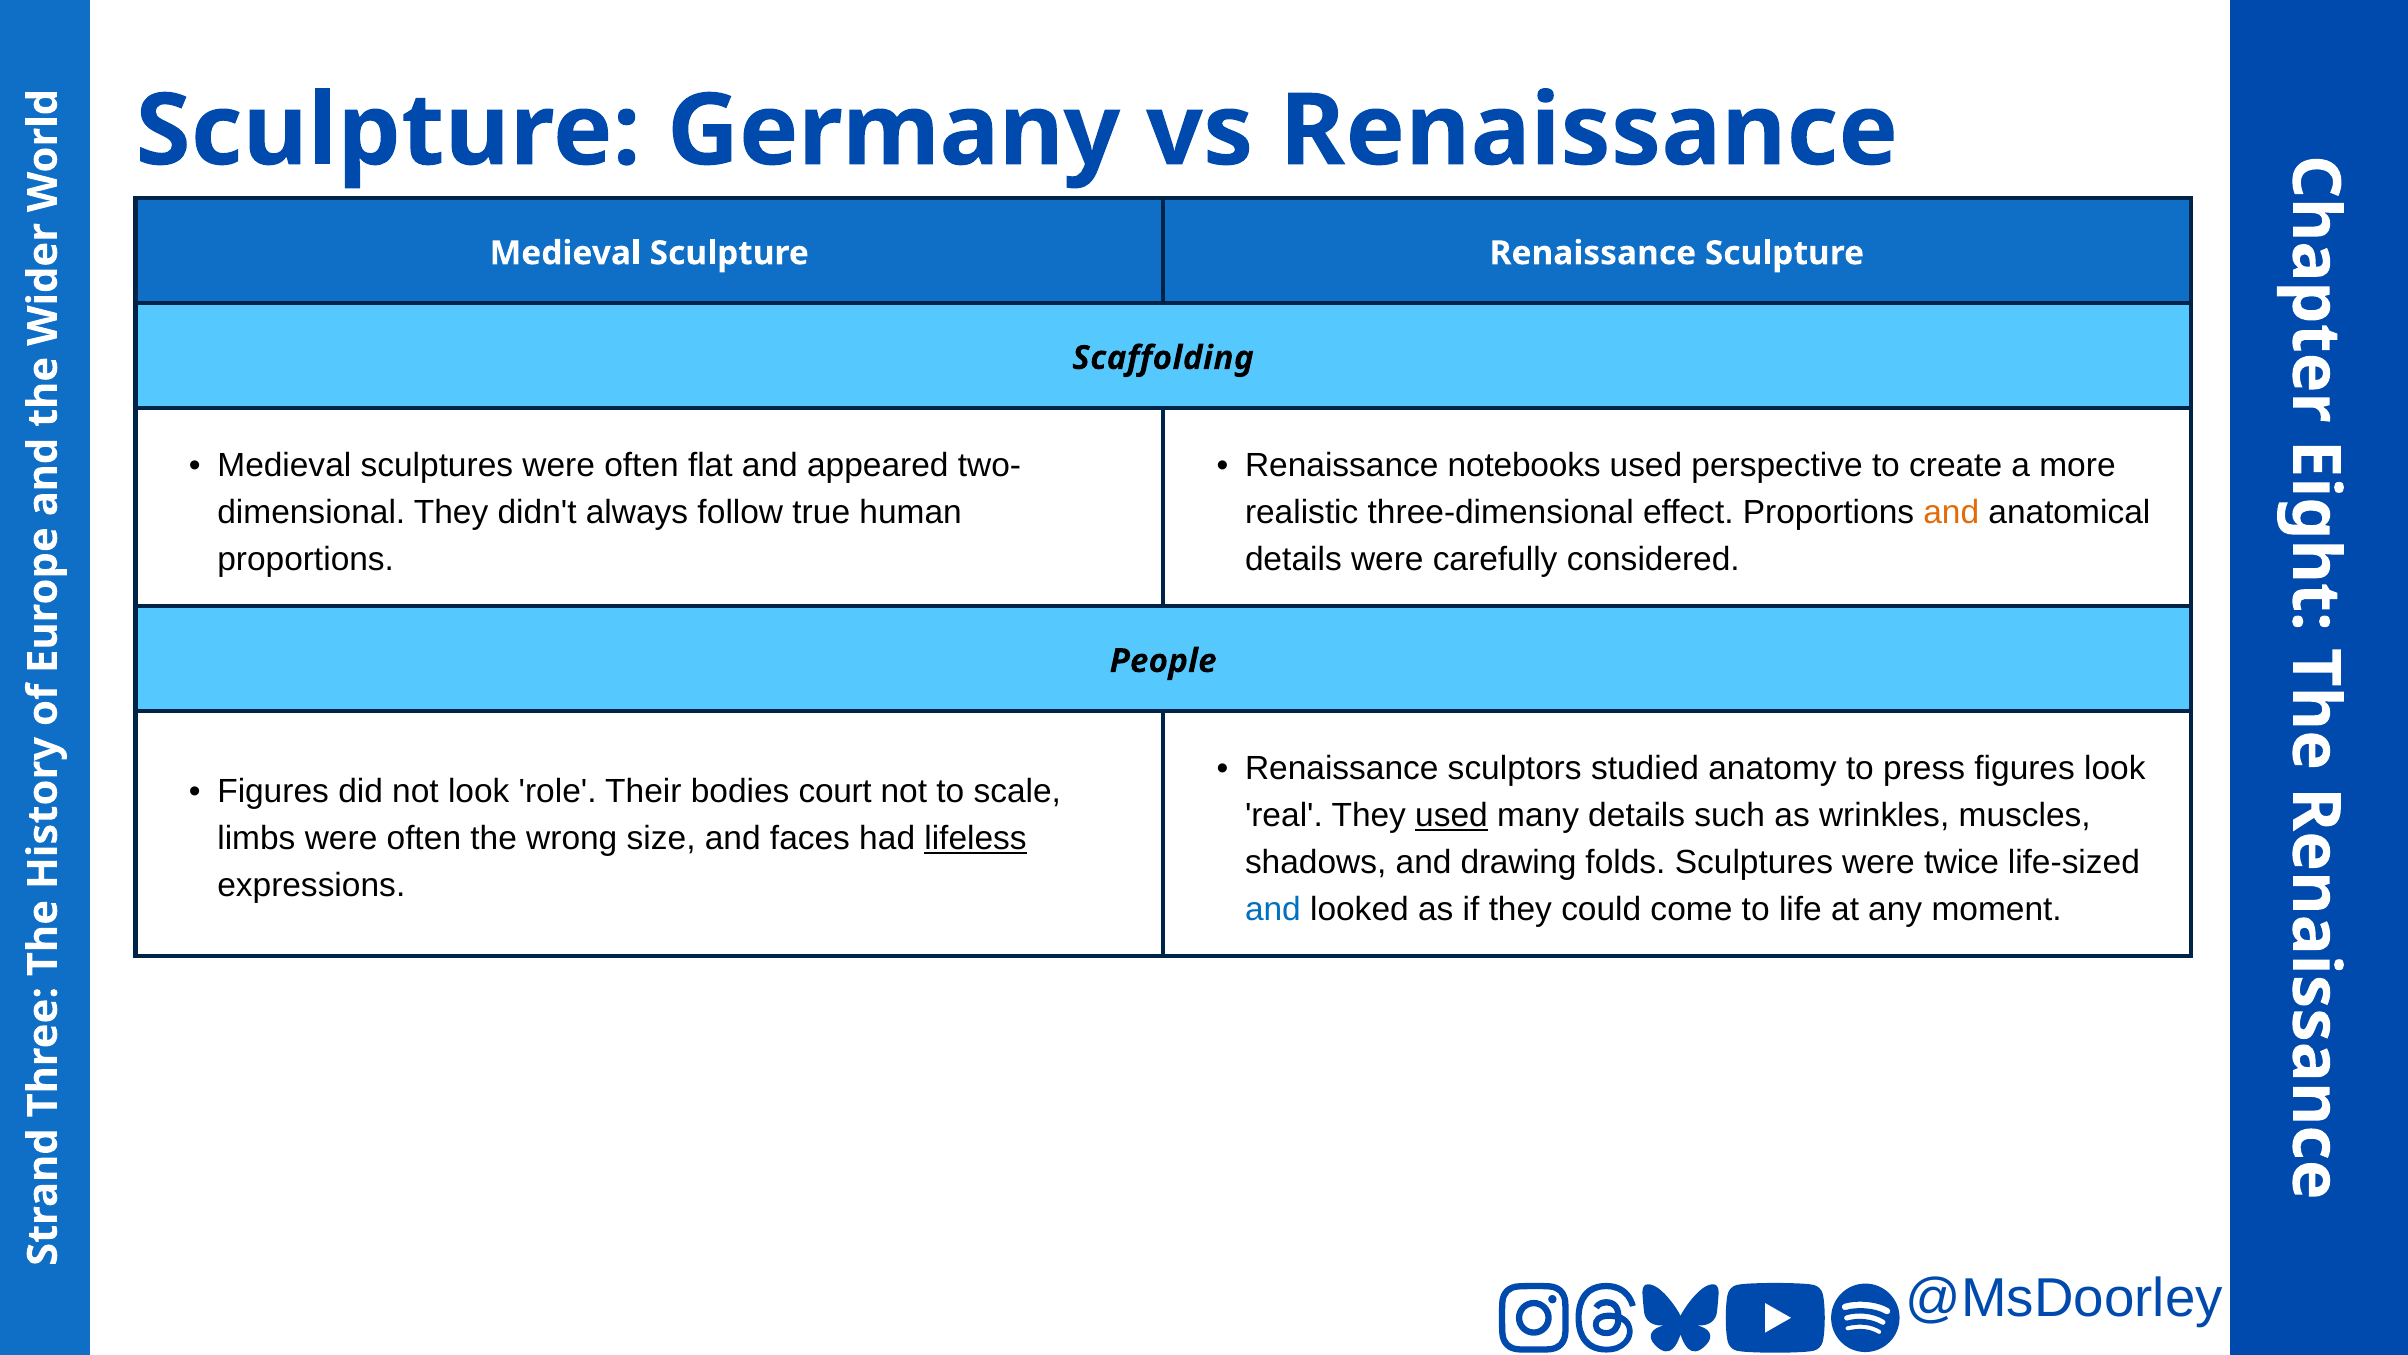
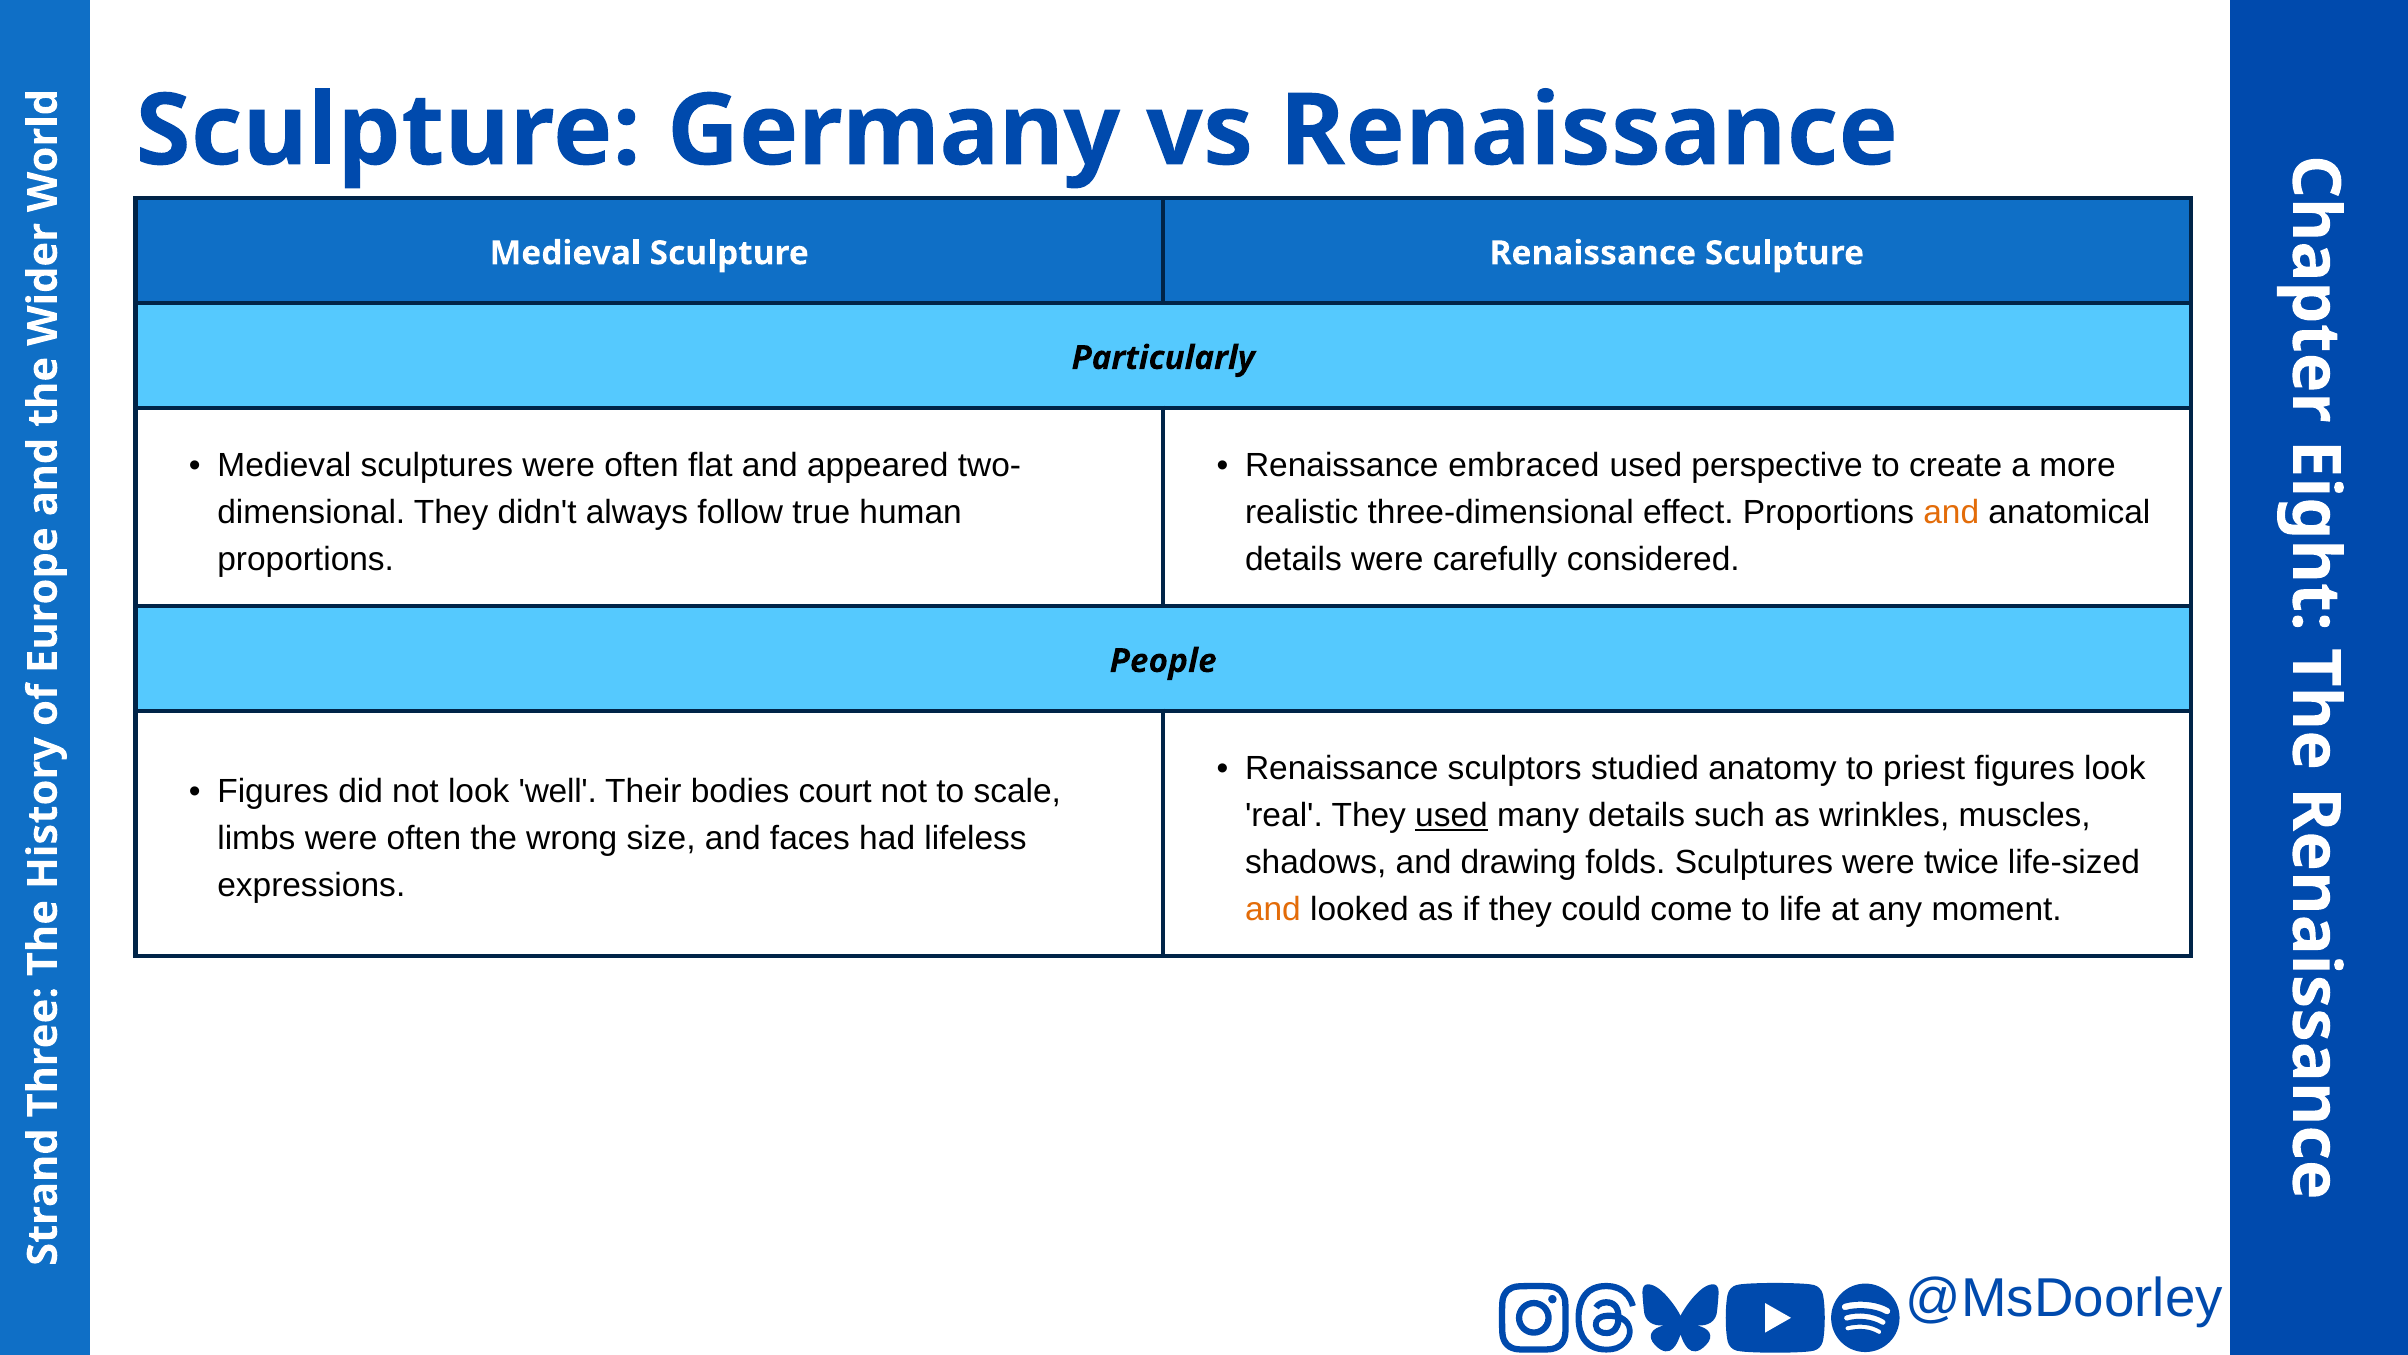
Scaffolding: Scaffolding -> Particularly
notebooks: notebooks -> embraced
press: press -> priest
role: role -> well
lifeless underline: present -> none
and at (1273, 909) colour: blue -> orange
